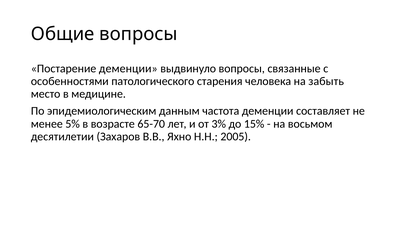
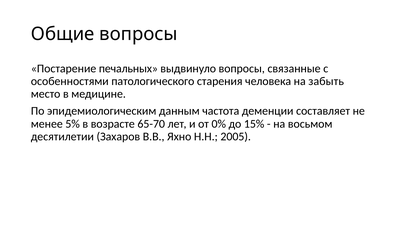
Постарение деменции: деменции -> печальных
3%: 3% -> 0%
